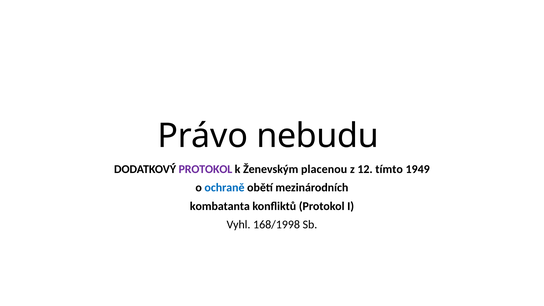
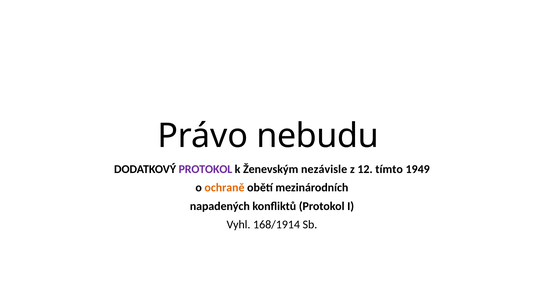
placenou: placenou -> nezávisle
ochraně colour: blue -> orange
kombatanta: kombatanta -> napadených
168/1998: 168/1998 -> 168/1914
